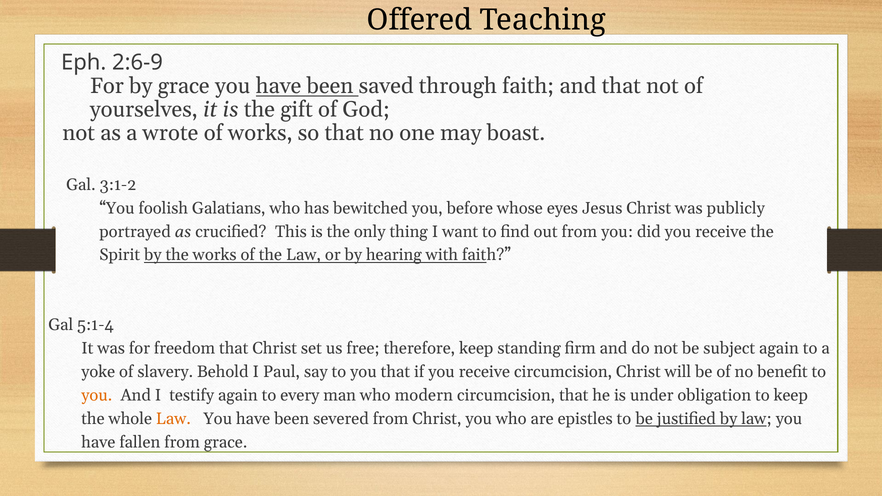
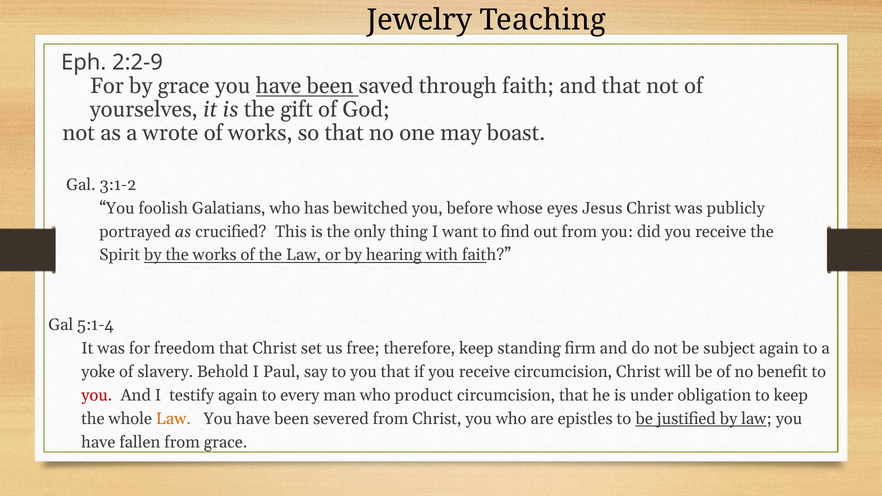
Offered: Offered -> Jewelry
2:6-9: 2:6-9 -> 2:2-9
you at (97, 395) colour: orange -> red
modern: modern -> product
